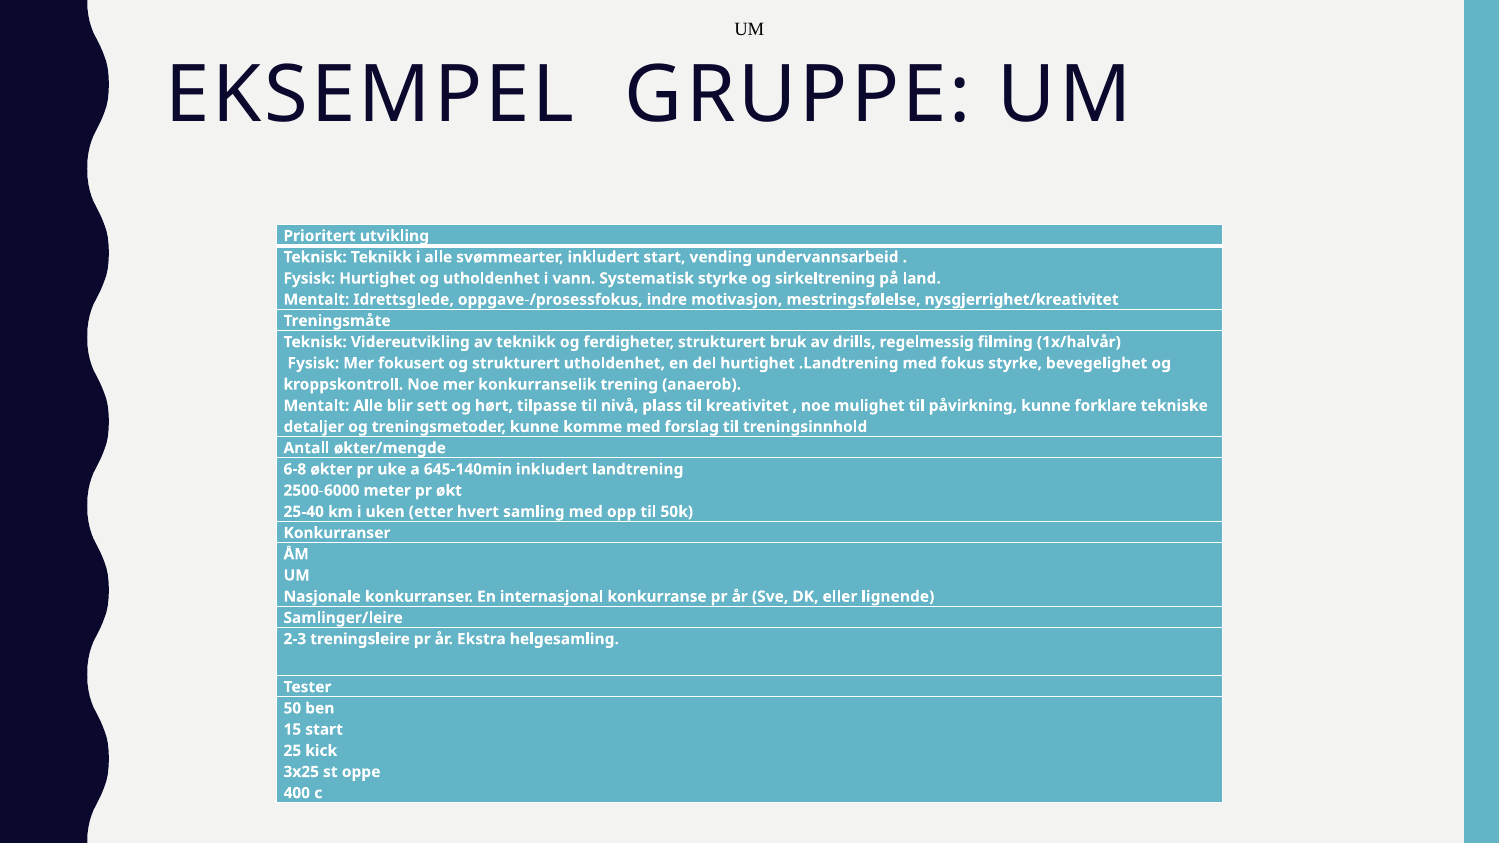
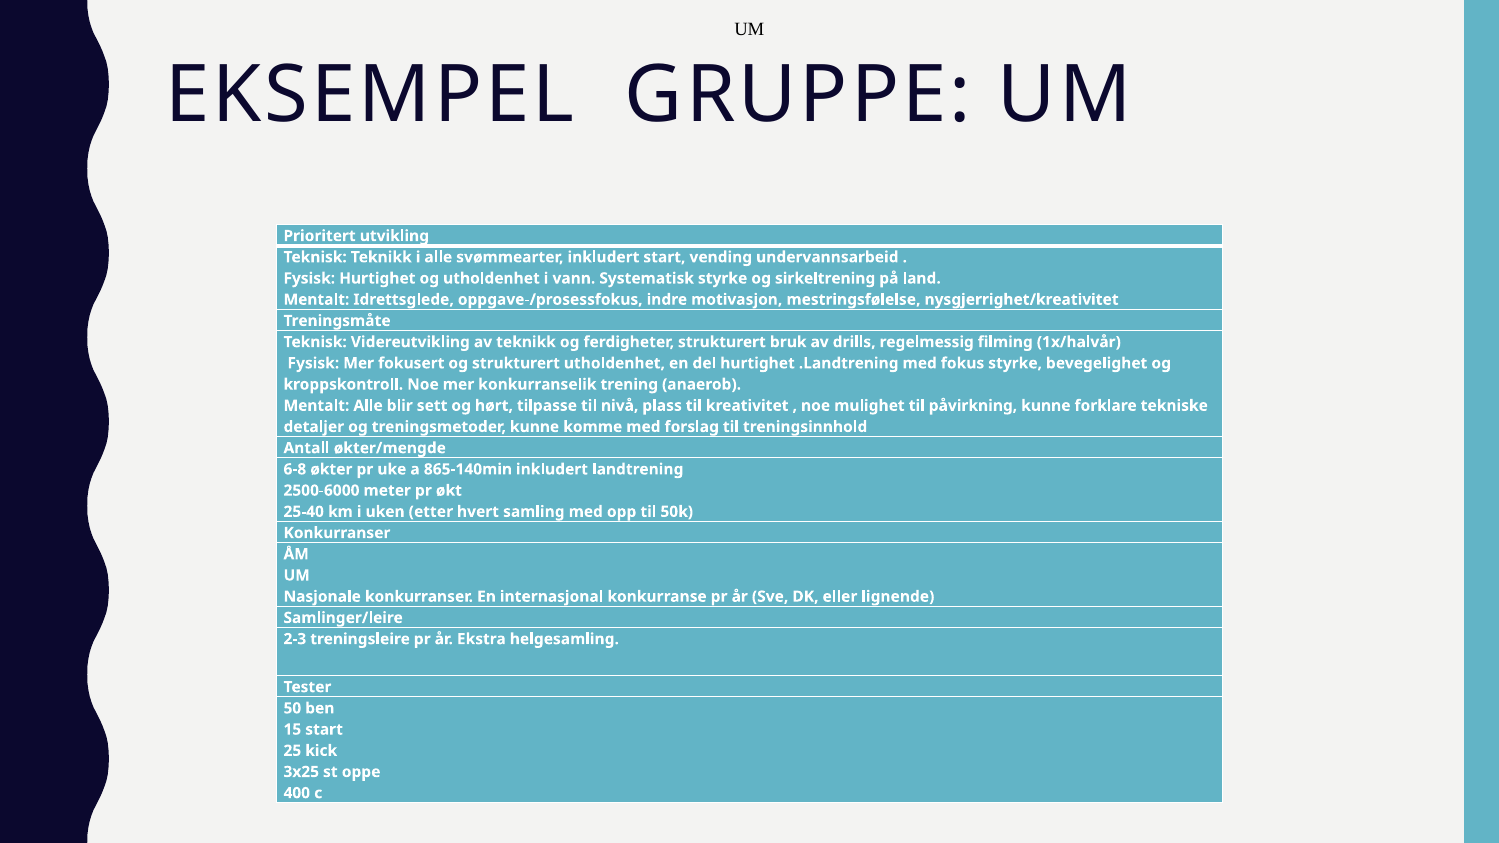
645-140min: 645-140min -> 865-140min
